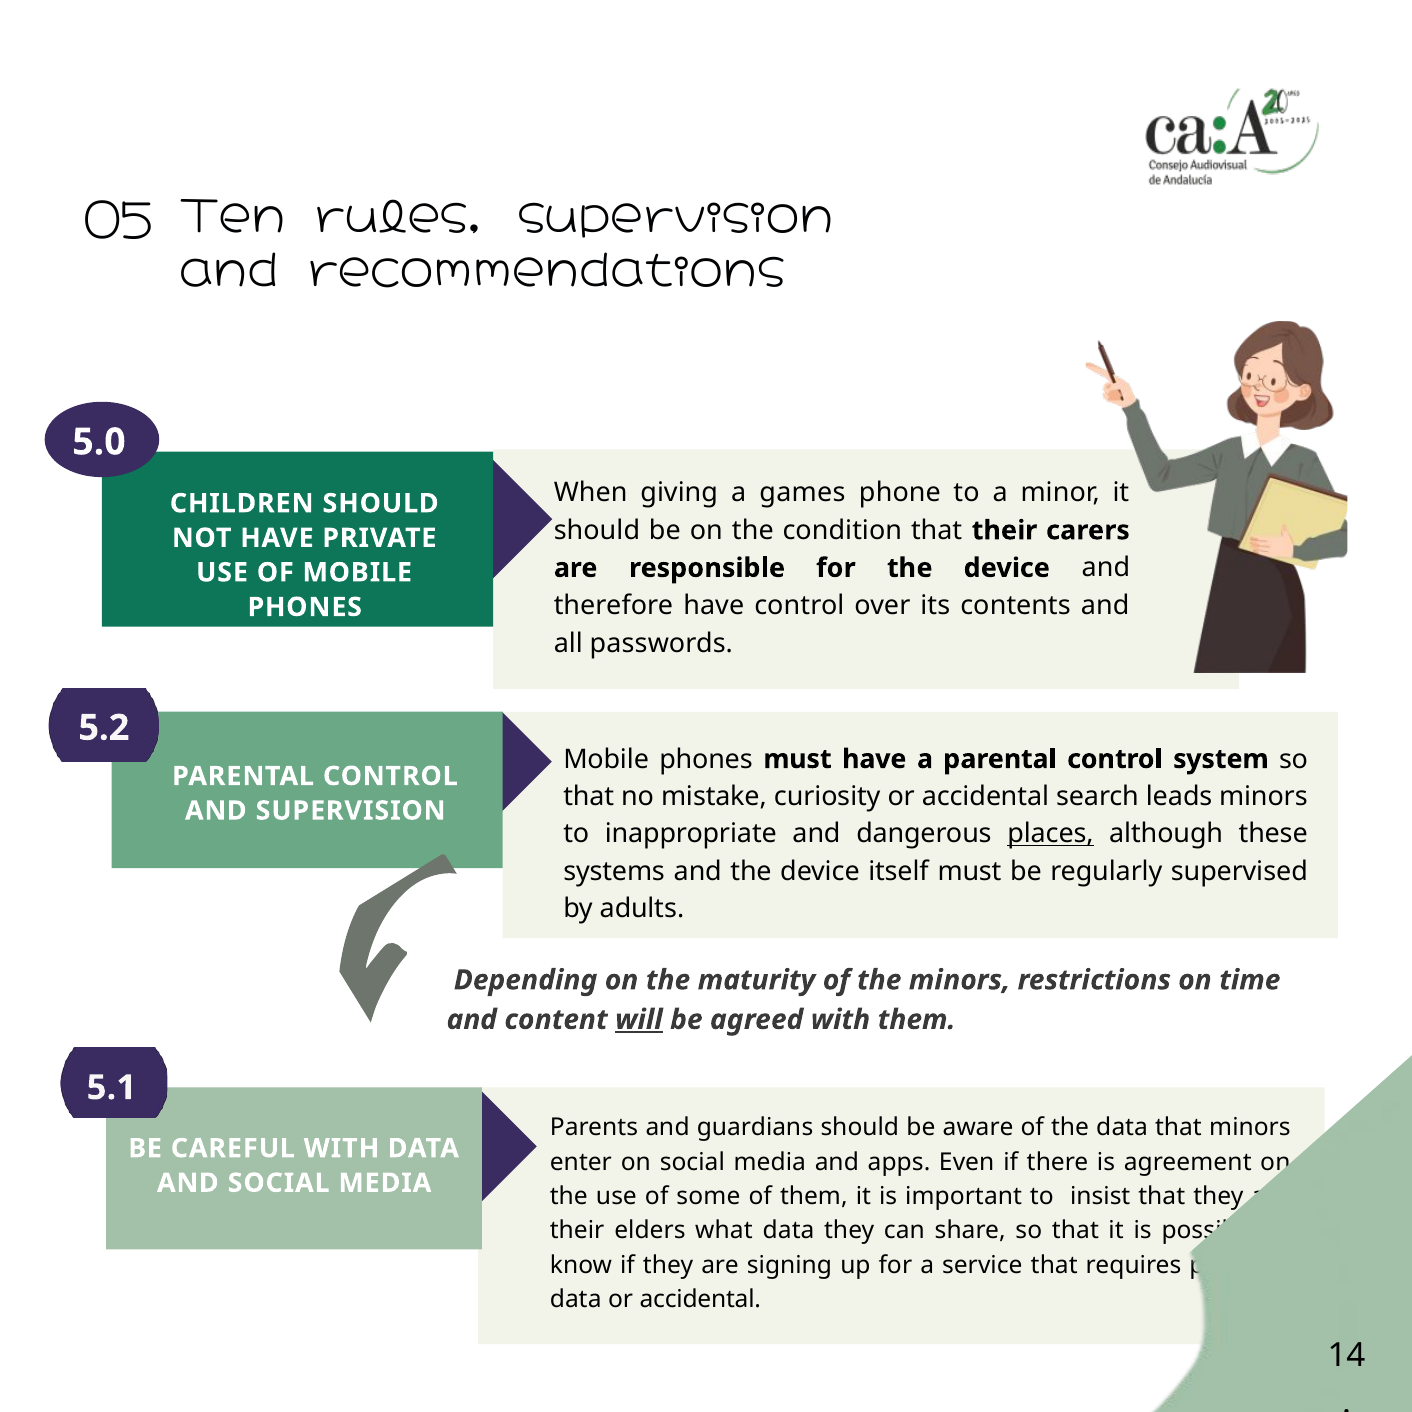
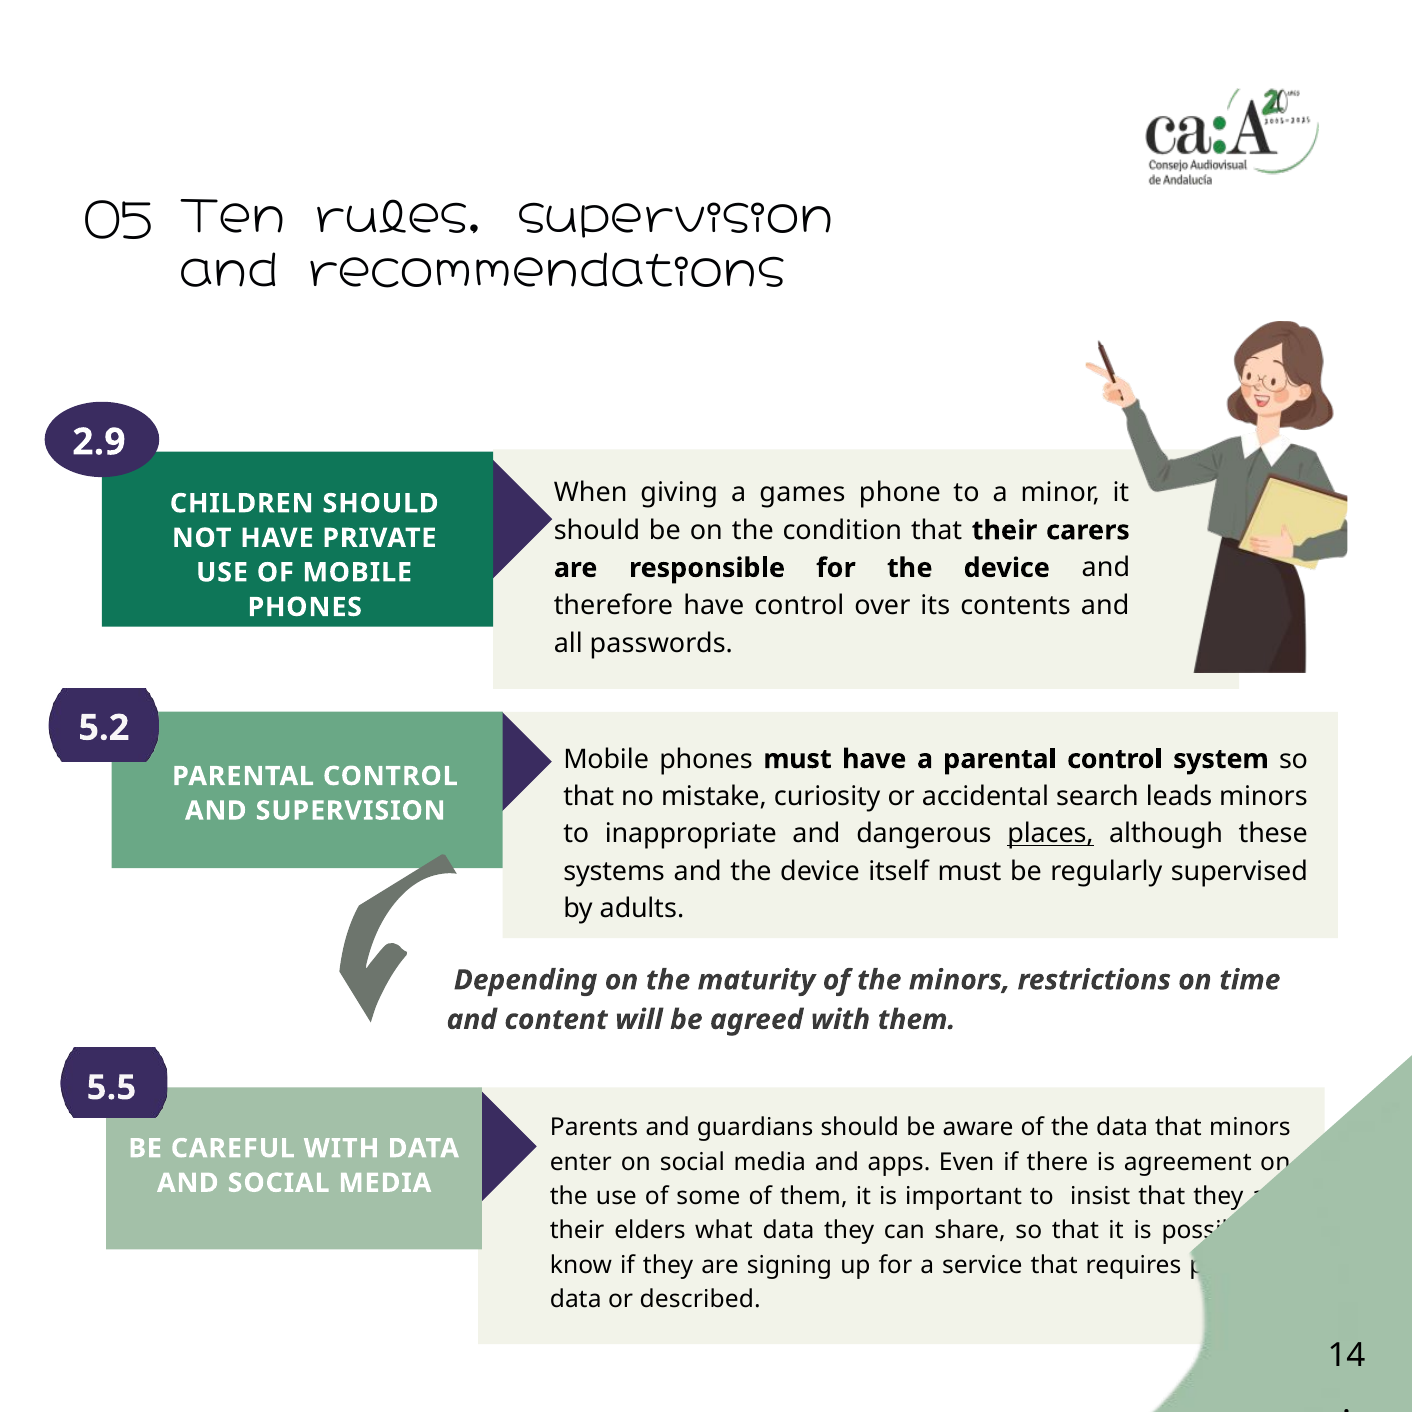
5.0: 5.0 -> 2.9
will underline: present -> none
5.1: 5.1 -> 5.5
data or accidental: accidental -> described
